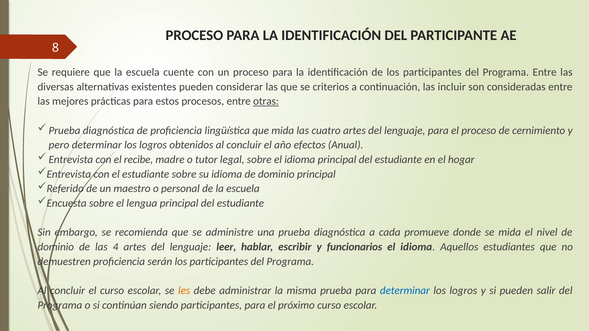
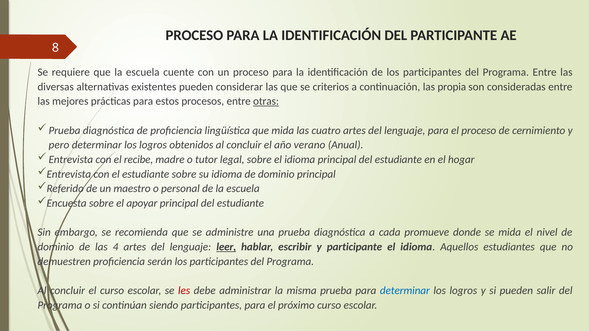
incluir: incluir -> propia
efectos: efectos -> verano
lengua: lengua -> apoyar
leer underline: none -> present
y funcionarios: funcionarios -> participante
les colour: orange -> red
